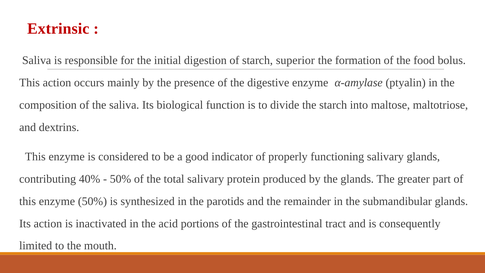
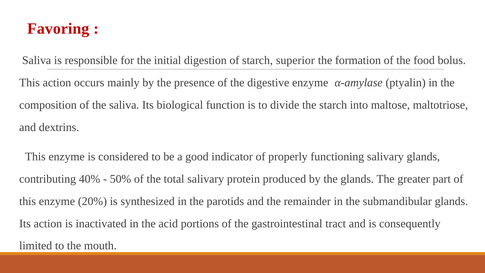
Extrinsic: Extrinsic -> Favoring
enzyme 50%: 50% -> 20%
